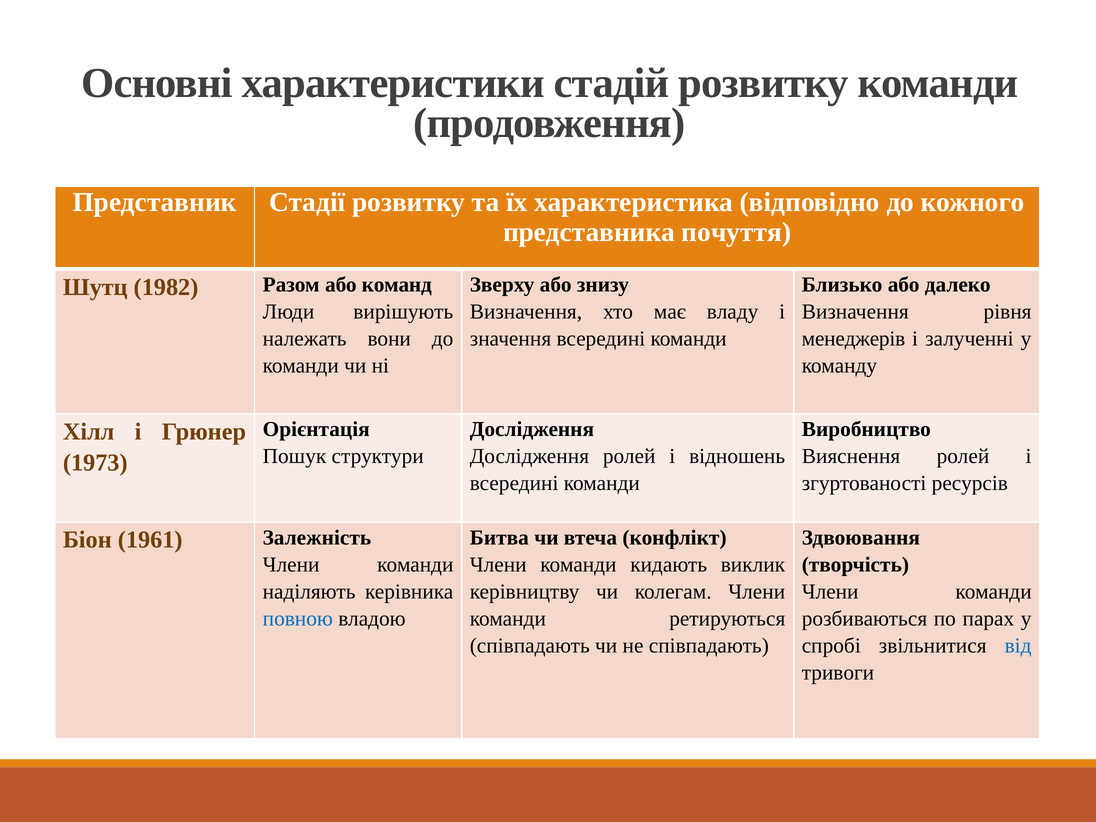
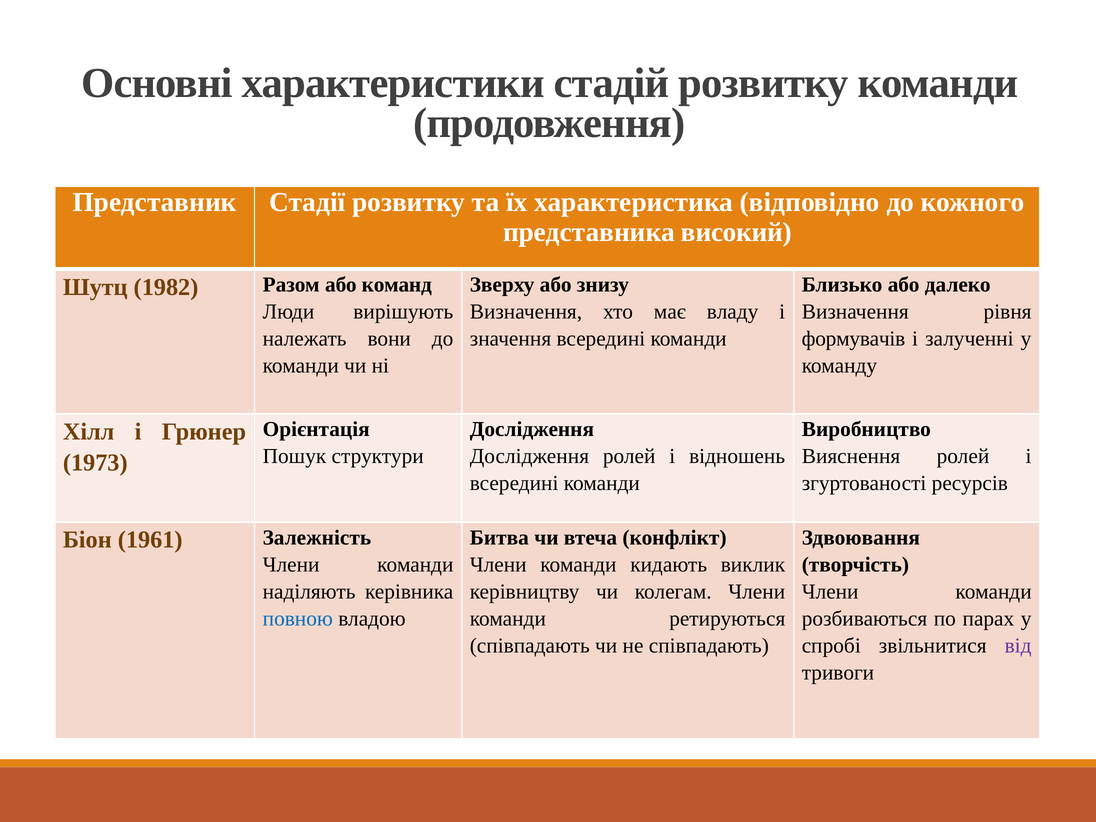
почуття: почуття -> високий
менеджерів: менеджерів -> формувачів
від colour: blue -> purple
